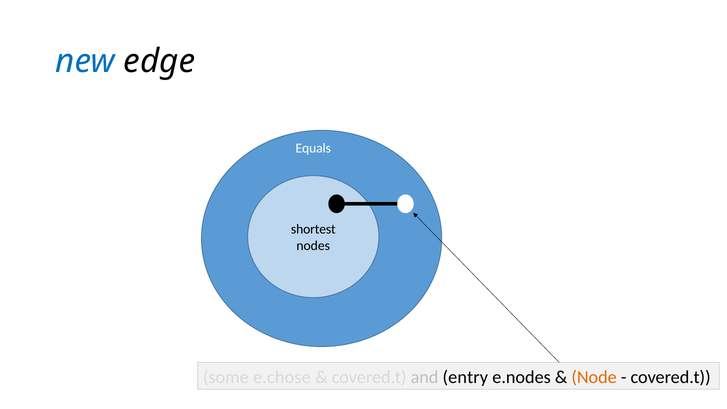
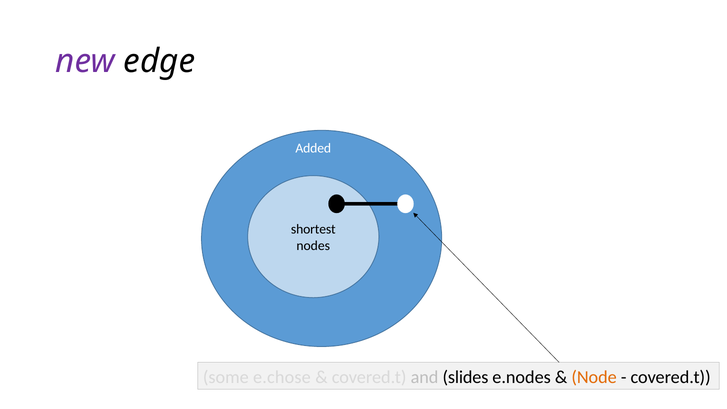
new colour: blue -> purple
Equals: Equals -> Added
entry: entry -> slides
